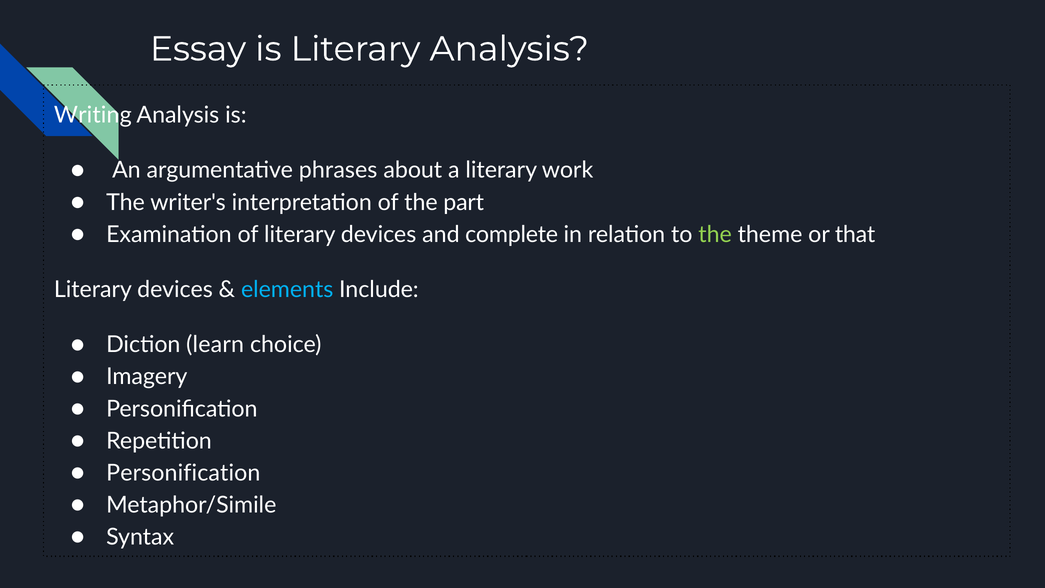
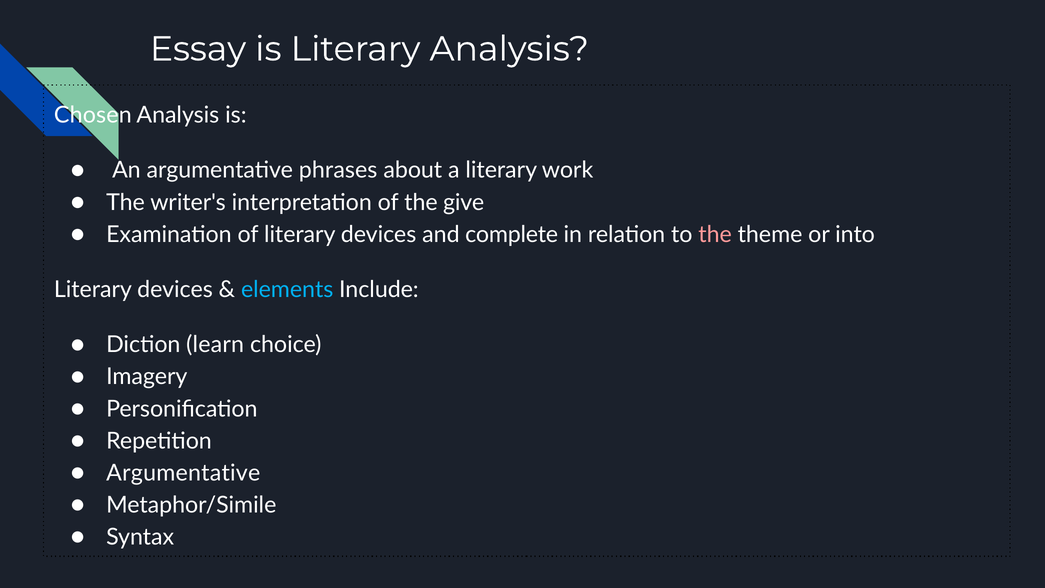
Writing: Writing -> Chosen
part: part -> give
the at (715, 234) colour: light green -> pink
that: that -> into
Personification at (183, 473): Personification -> Argumentative
